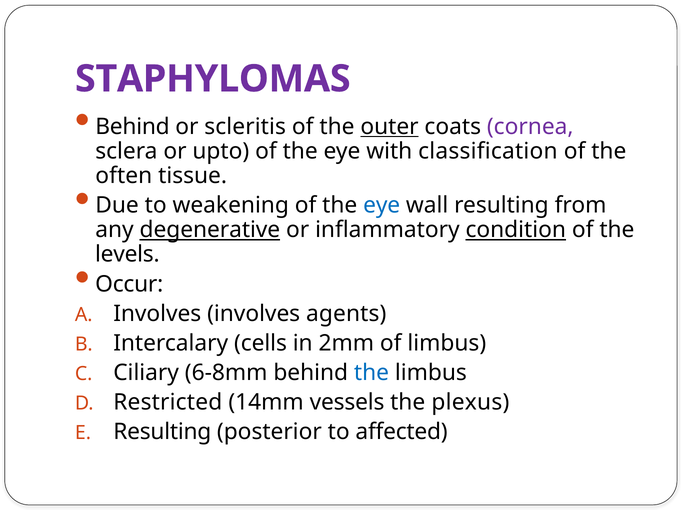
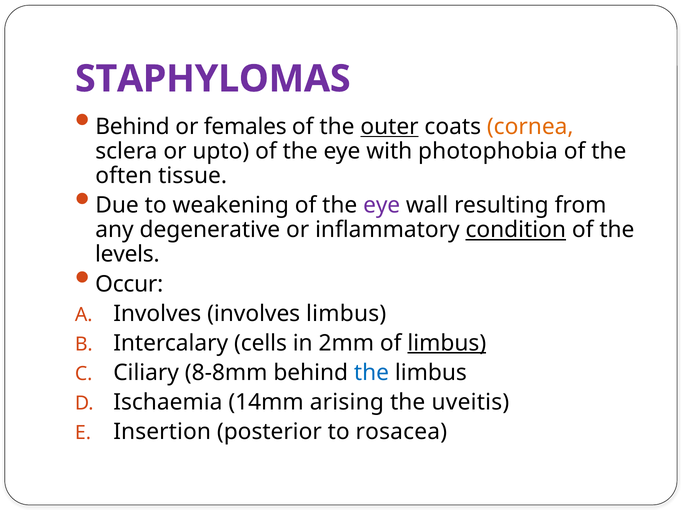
scleritis: scleritis -> females
cornea colour: purple -> orange
classification: classification -> photophobia
eye at (382, 205) colour: blue -> purple
degenerative underline: present -> none
involves agents: agents -> limbus
limbus at (447, 343) underline: none -> present
6-8mm: 6-8mm -> 8-8mm
Restricted: Restricted -> Ischaemia
vessels: vessels -> arising
plexus: plexus -> uveitis
Resulting at (162, 431): Resulting -> Insertion
affected: affected -> rosacea
